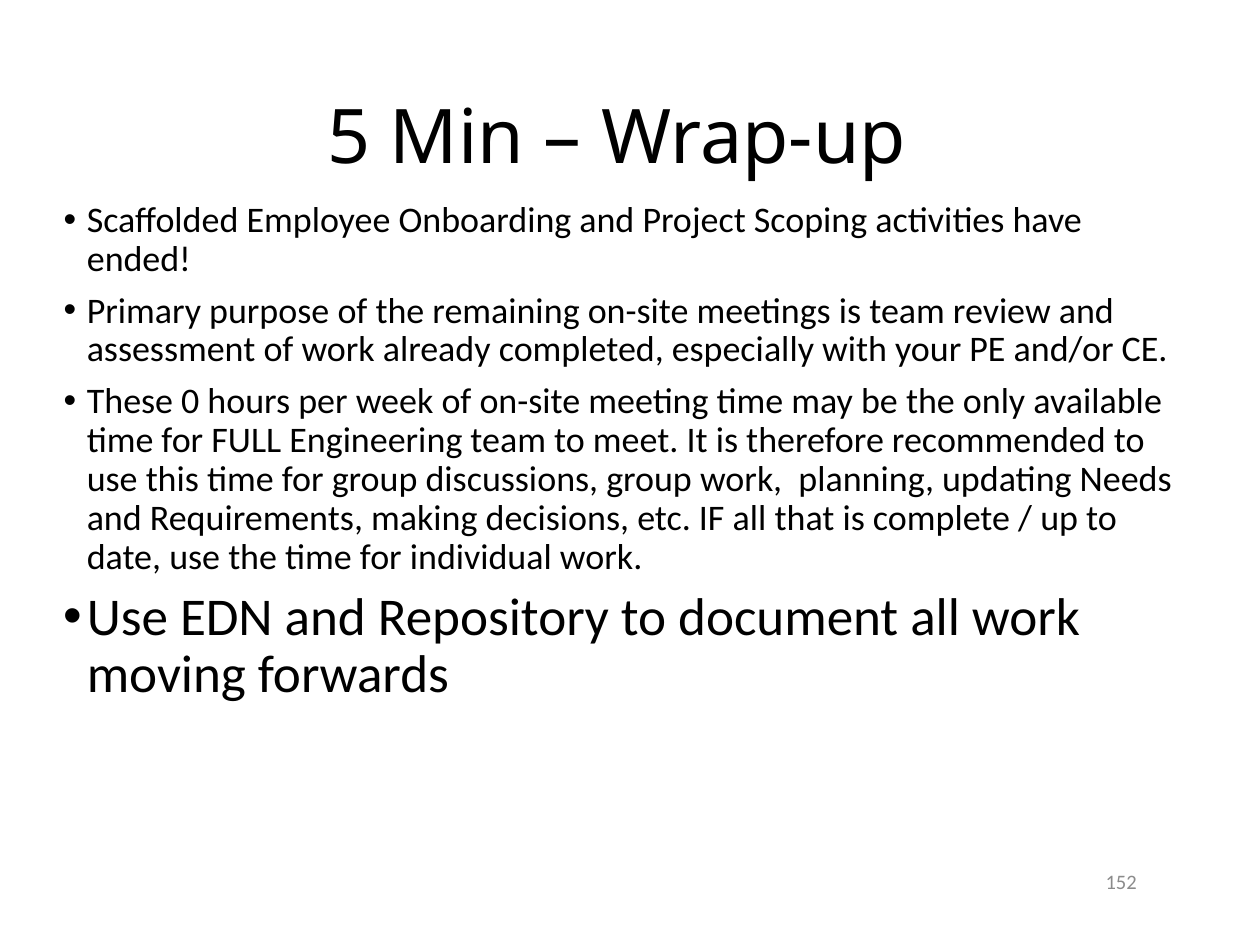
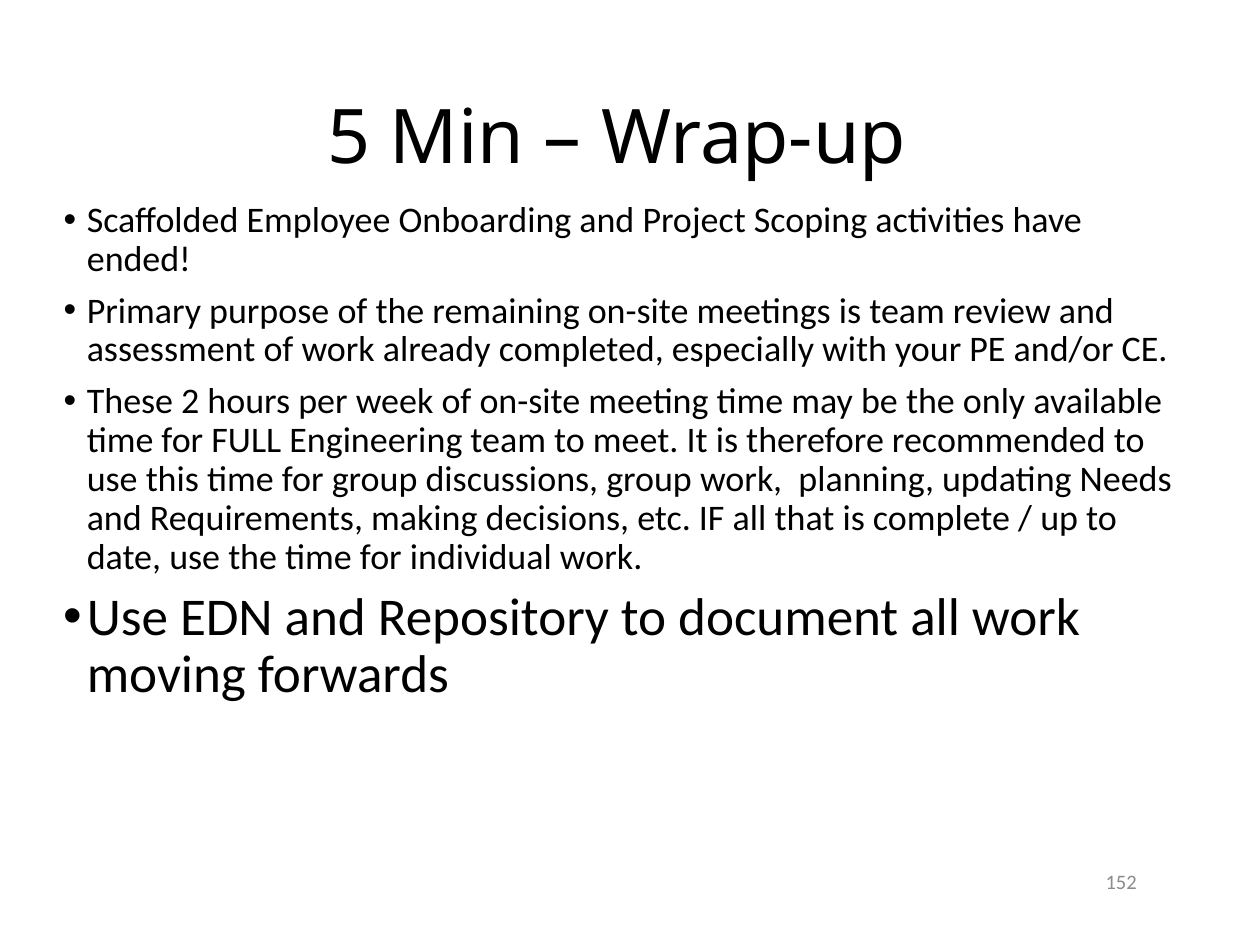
0: 0 -> 2
